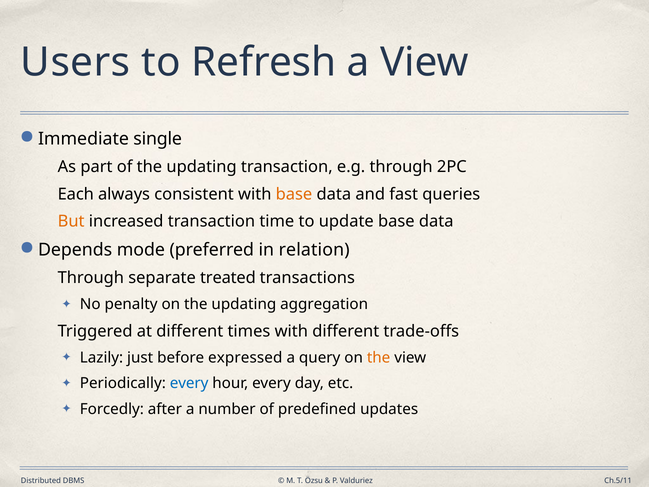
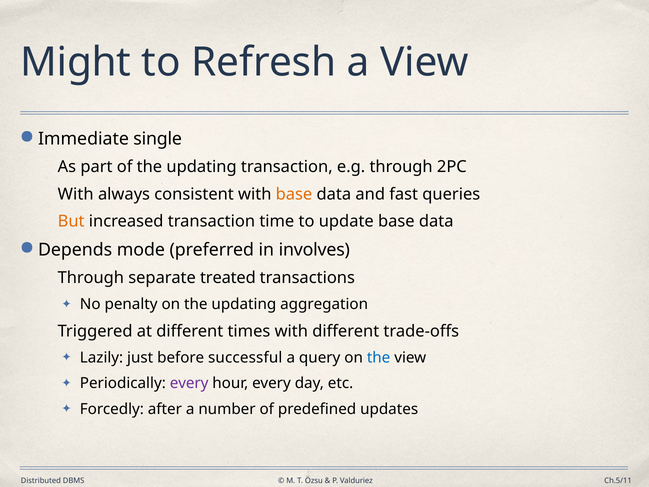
Users: Users -> Might
Each at (76, 194): Each -> With
relation: relation -> involves
expressed: expressed -> successful
the at (379, 357) colour: orange -> blue
every at (189, 383) colour: blue -> purple
